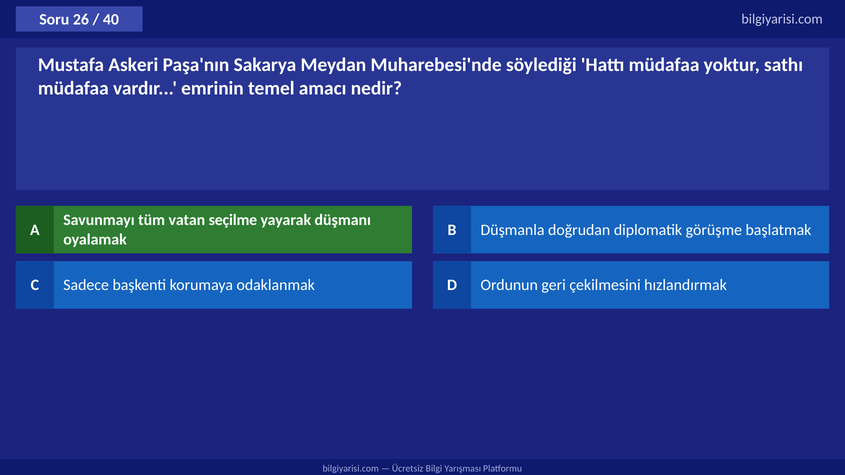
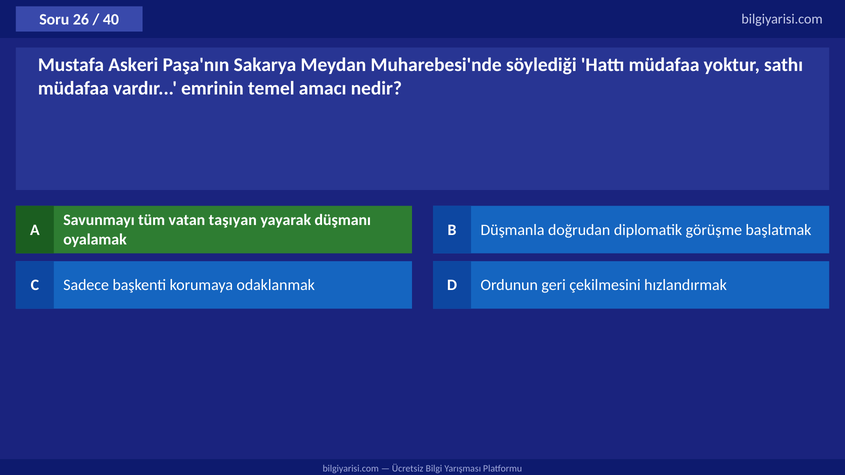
seçilme: seçilme -> taşıyan
